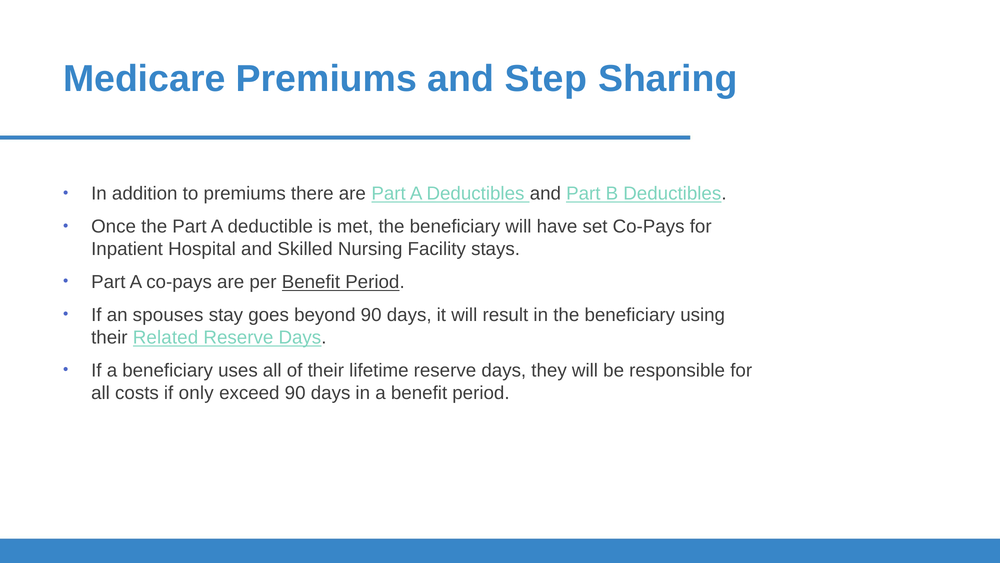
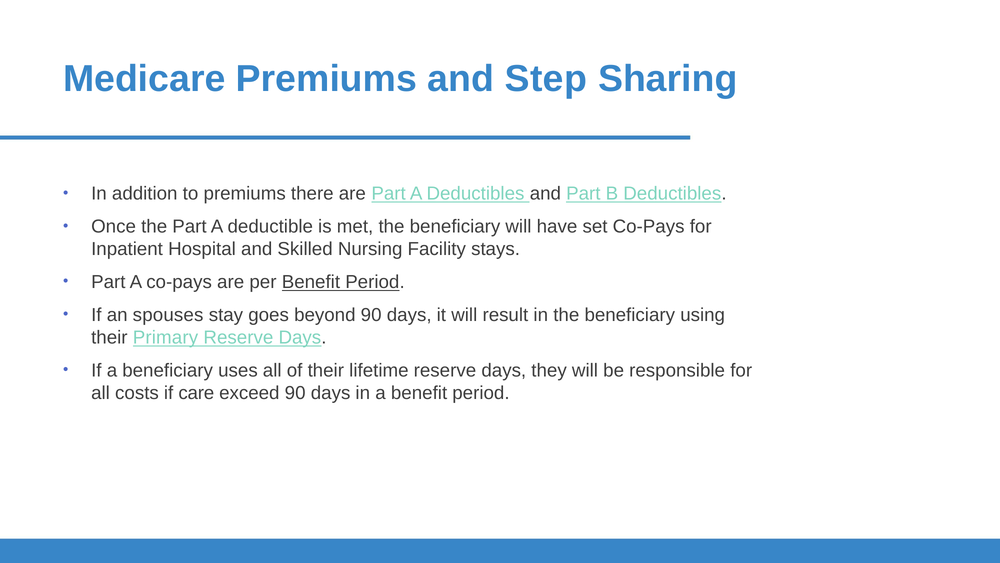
Related: Related -> Primary
only: only -> care
